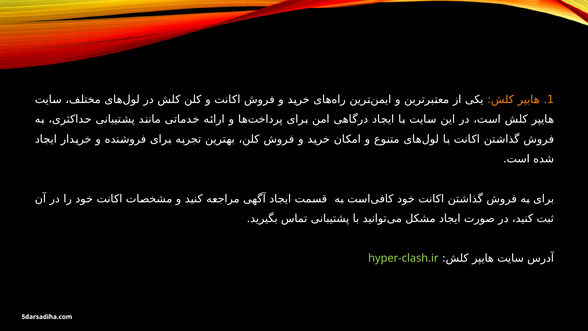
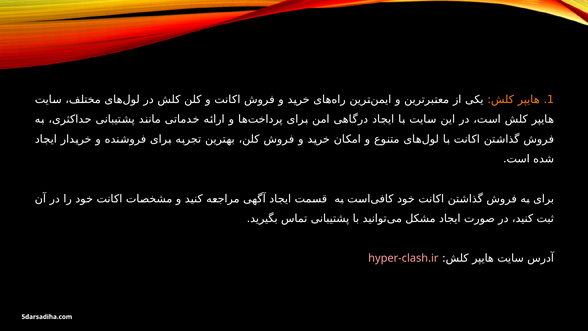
hyper-clash.ir colour: light green -> pink
